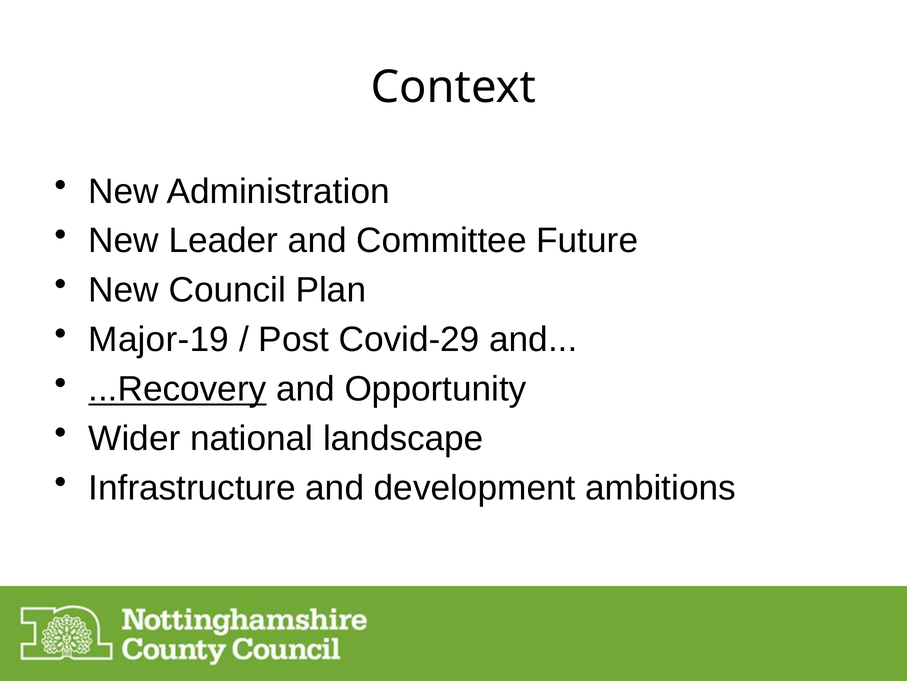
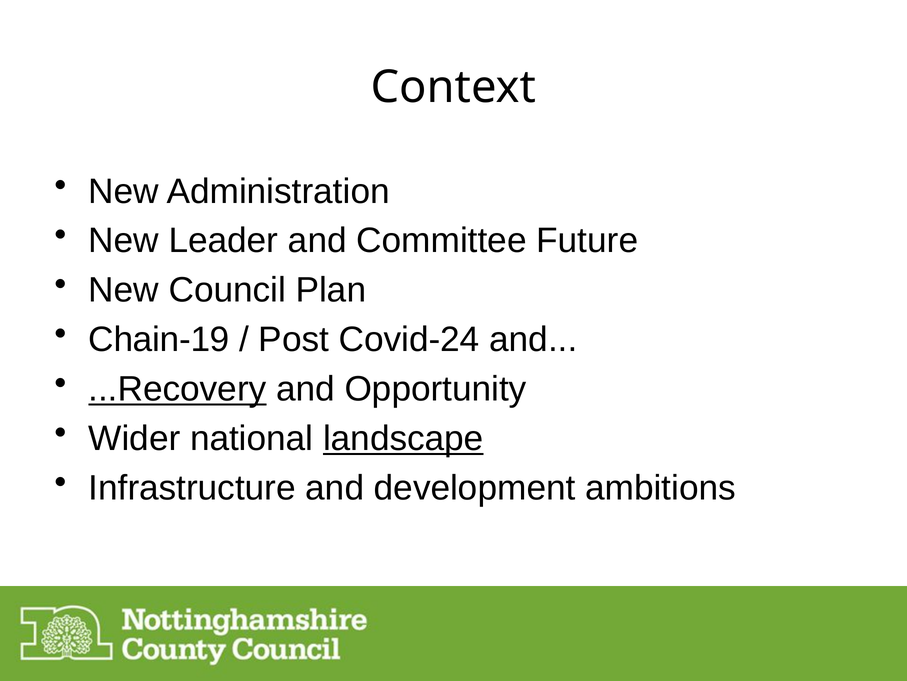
Major-19: Major-19 -> Chain-19
Covid-29: Covid-29 -> Covid-24
landscape underline: none -> present
